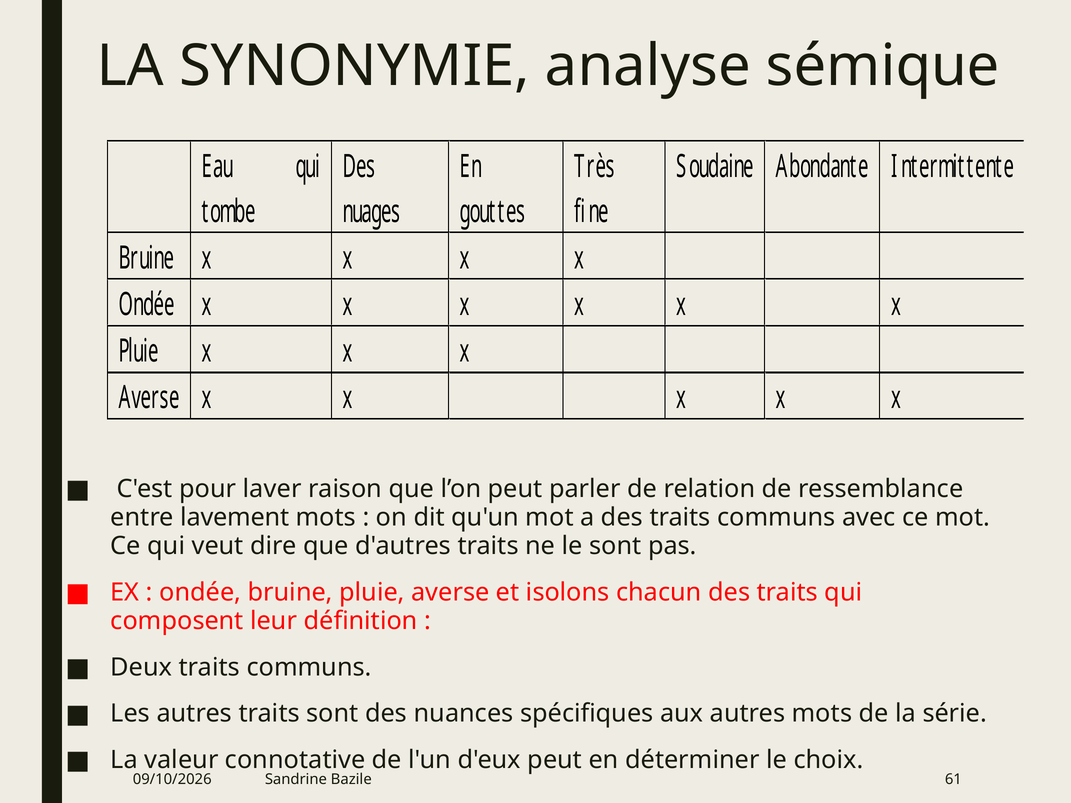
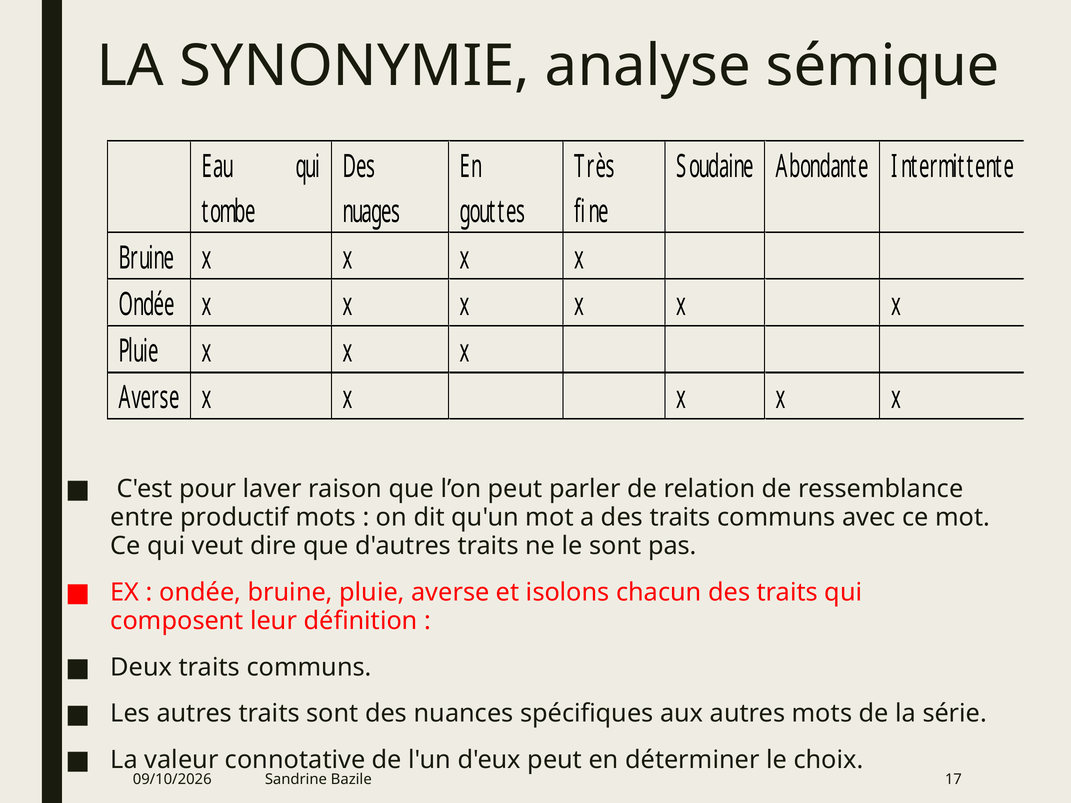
lavement: lavement -> productif
61: 61 -> 17
